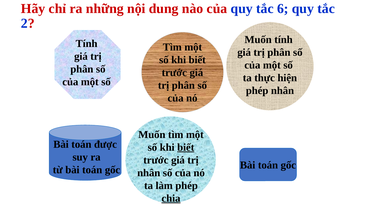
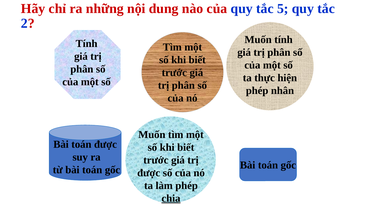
6: 6 -> 5
biết at (186, 148) underline: present -> none
nhân at (149, 173): nhân -> được
